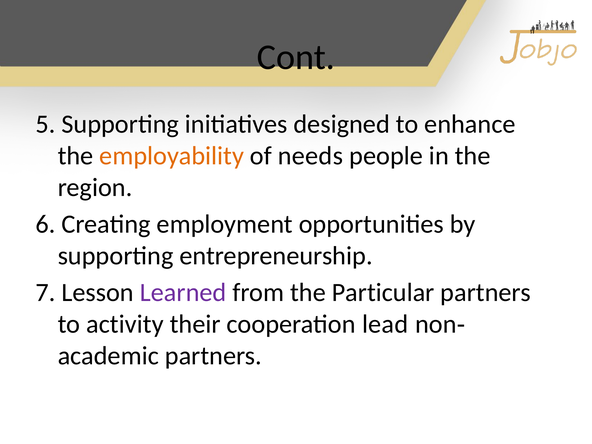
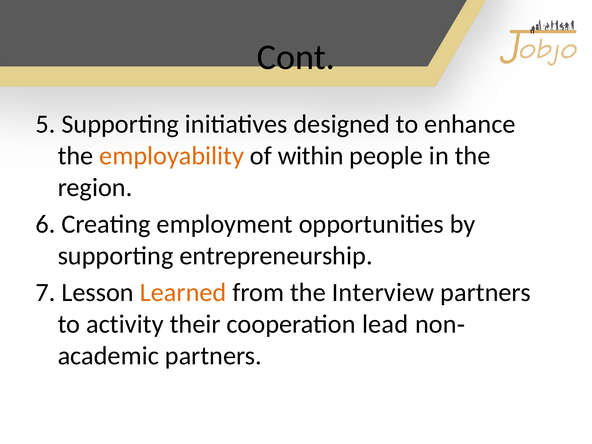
needs: needs -> within
Learned colour: purple -> orange
Particular: Particular -> Interview
